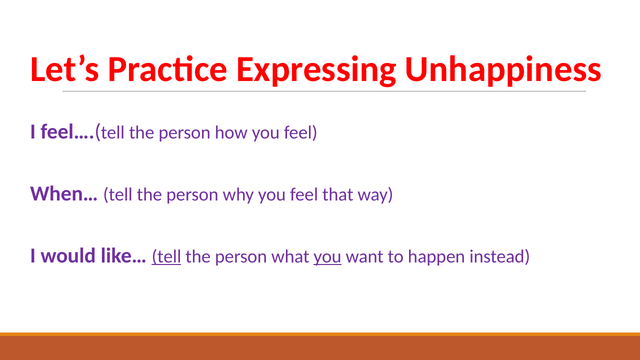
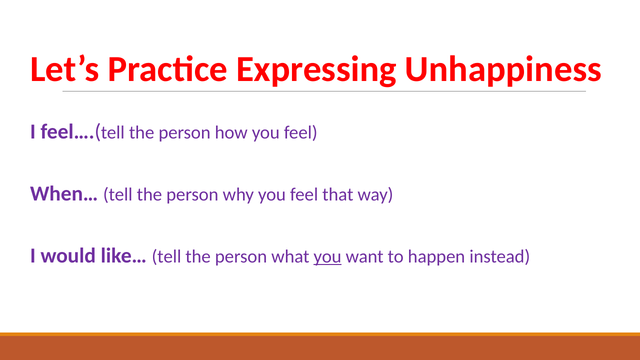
tell at (167, 256) underline: present -> none
